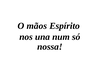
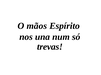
nossa: nossa -> trevas
